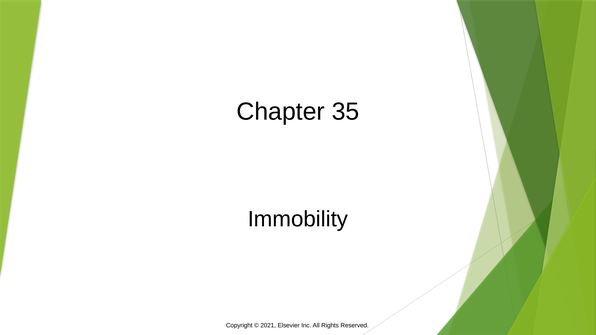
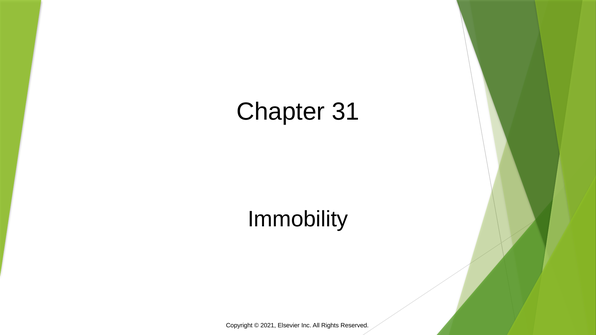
35: 35 -> 31
